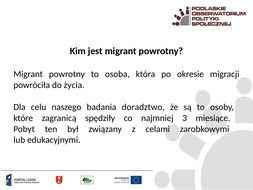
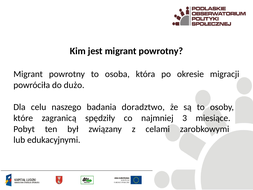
życia: życia -> dużo
